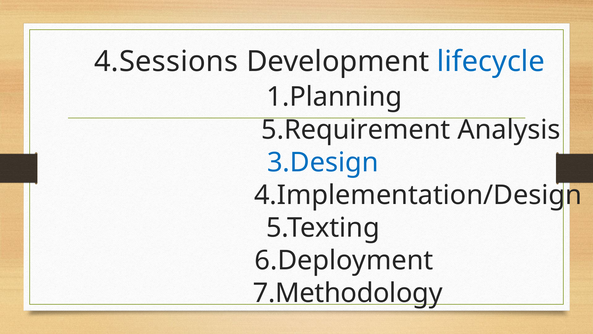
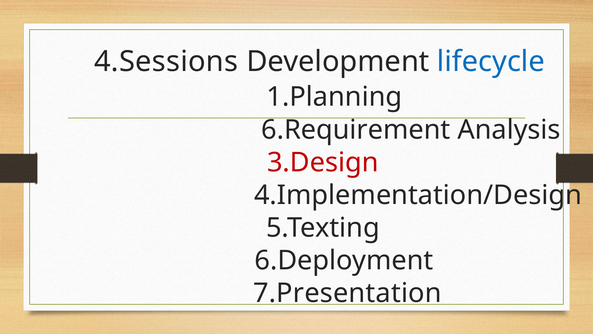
5.Requirement: 5.Requirement -> 6.Requirement
3.Design colour: blue -> red
7.Methodology: 7.Methodology -> 7.Presentation
